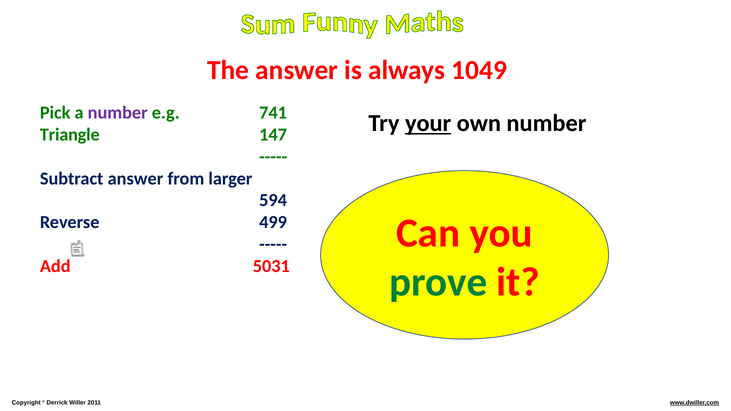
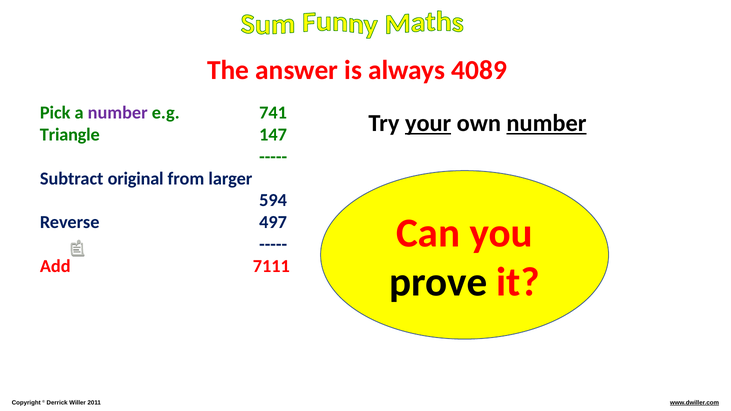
1049: 1049 -> 4089
number at (546, 123) underline: none -> present
Subtract answer: answer -> original
499: 499 -> 497
5031: 5031 -> 7111
prove colour: green -> black
